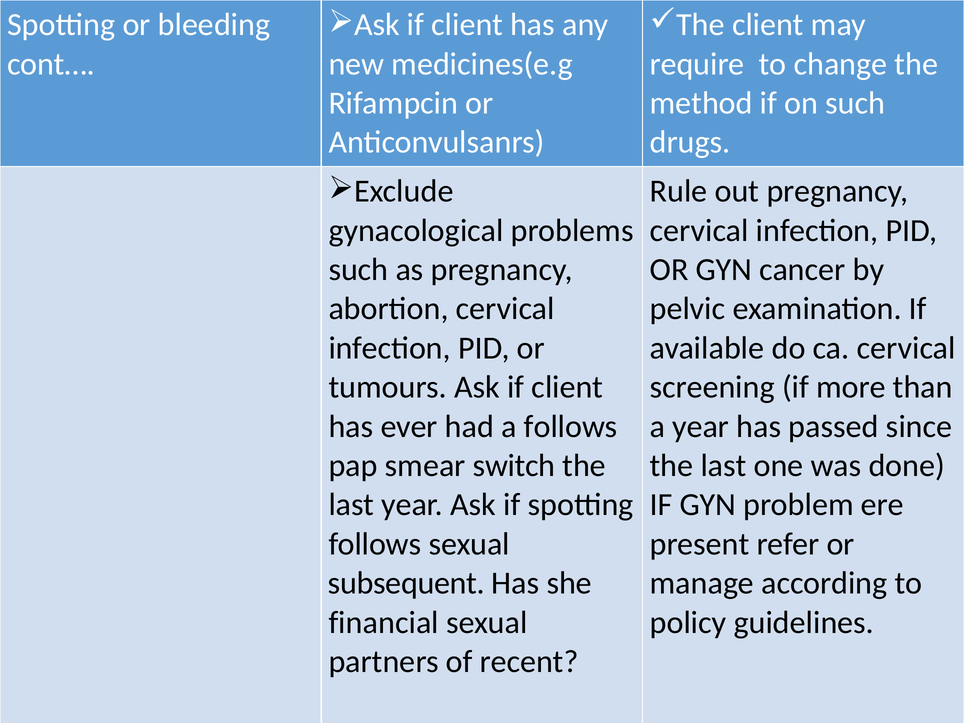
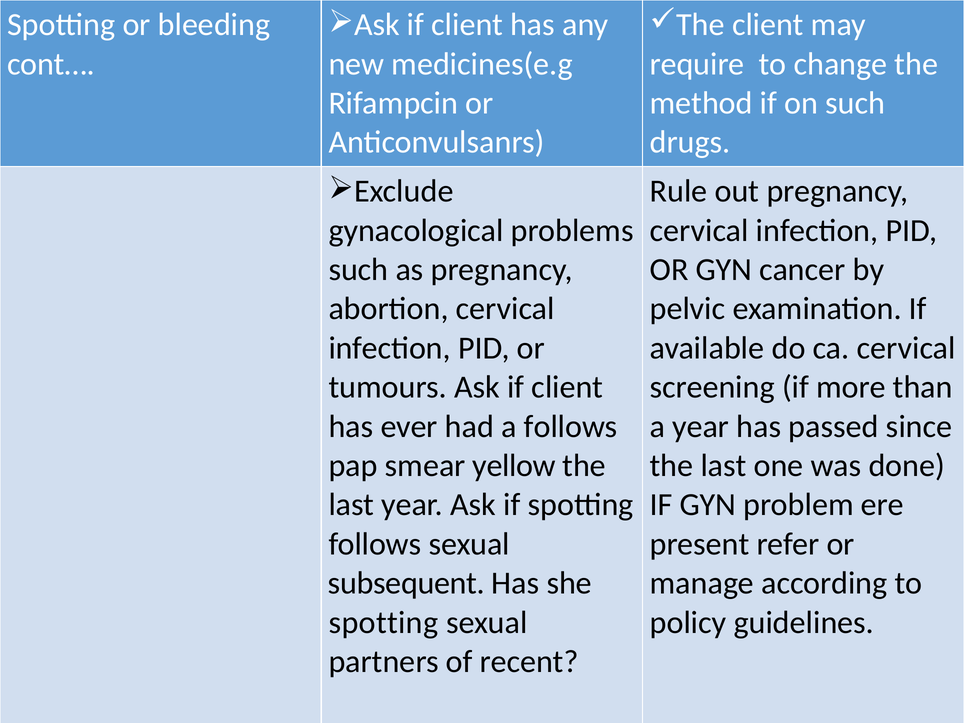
switch: switch -> yellow
financial at (384, 622): financial -> spotting
